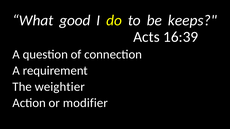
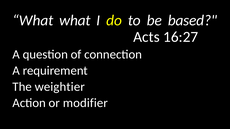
What good: good -> what
keeps: keeps -> based
16:39: 16:39 -> 16:27
